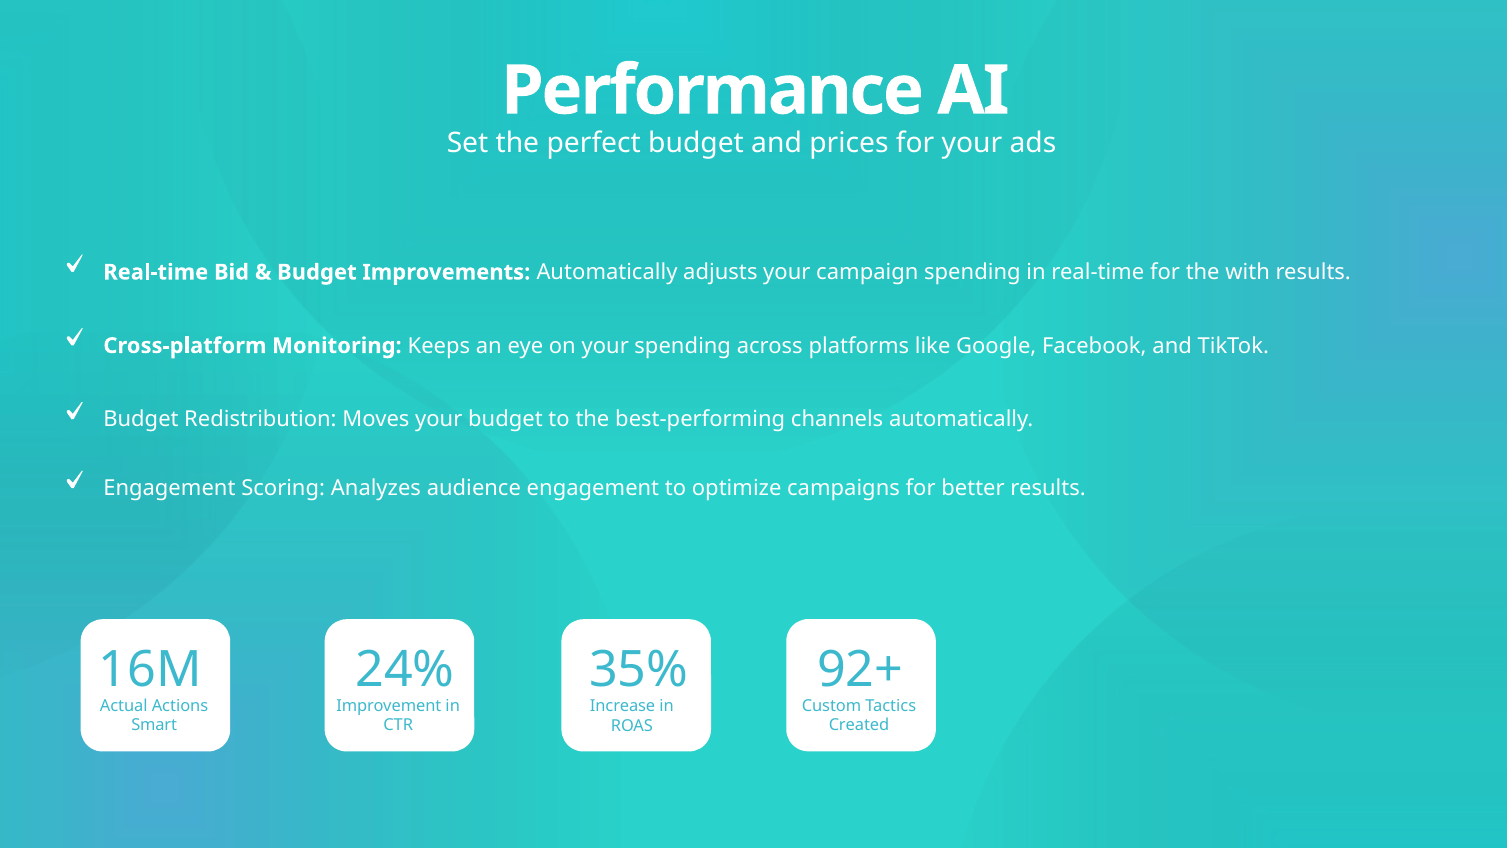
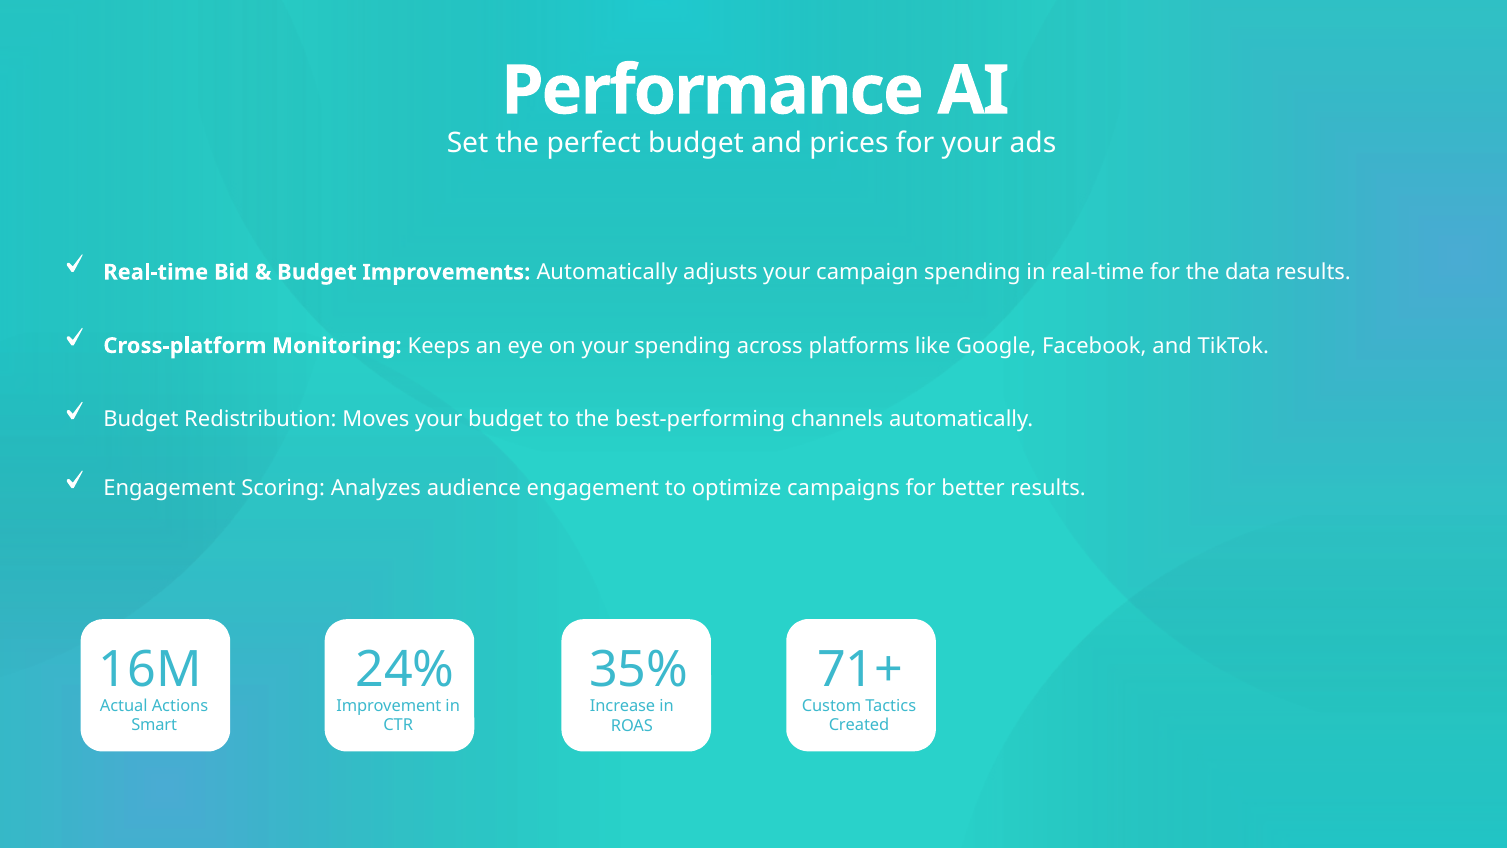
with: with -> data
92+: 92+ -> 71+
